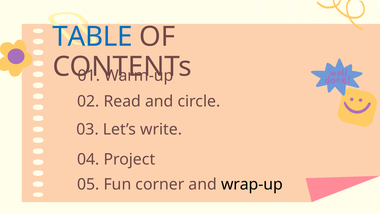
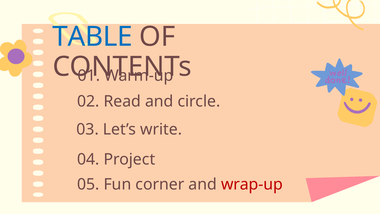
wrap-up colour: black -> red
